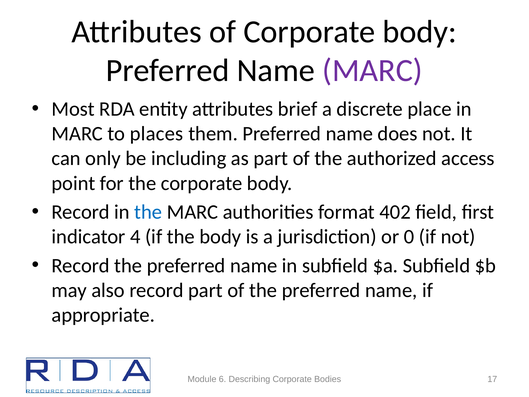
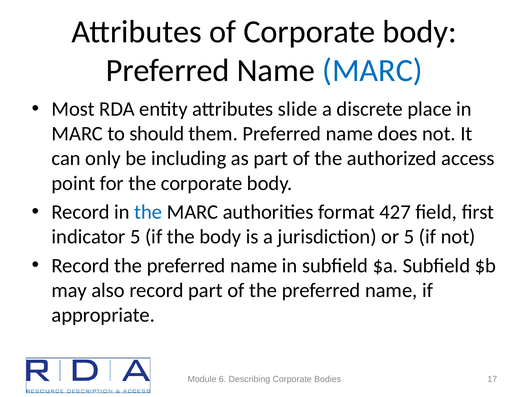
MARC at (373, 71) colour: purple -> blue
brief: brief -> slide
places: places -> should
402: 402 -> 427
indicator 4: 4 -> 5
or 0: 0 -> 5
